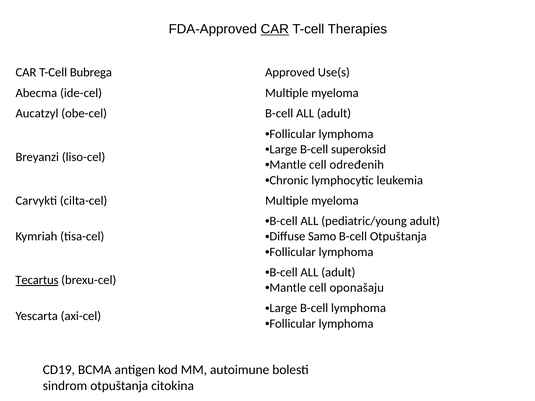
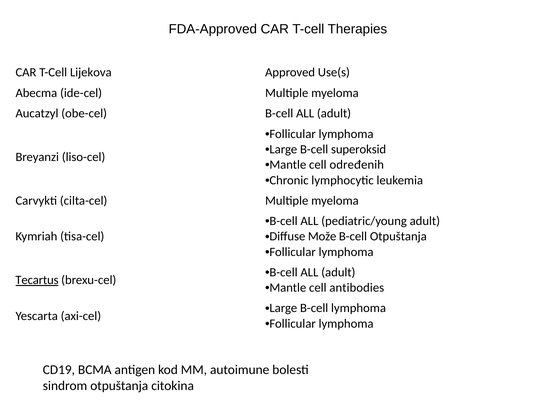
CAR at (275, 29) underline: present -> none
Bubrega: Bubrega -> Lijekova
Samo: Samo -> Može
oponašaju: oponašaju -> antibodies
